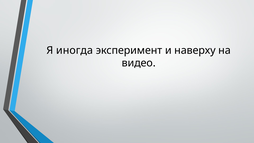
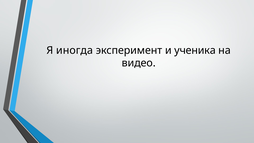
наверху: наверху -> ученика
